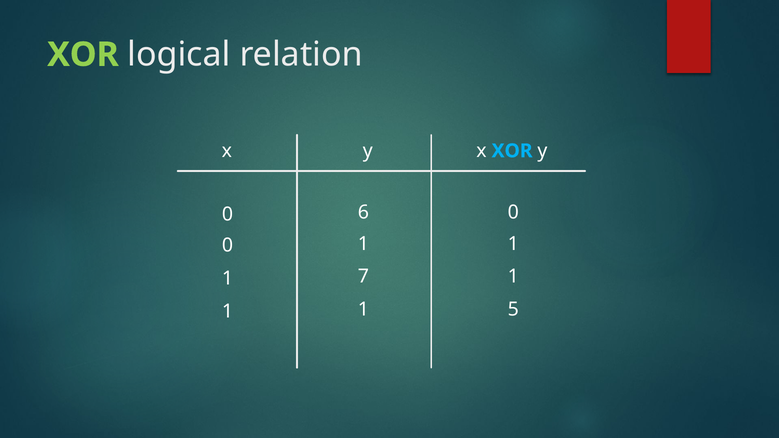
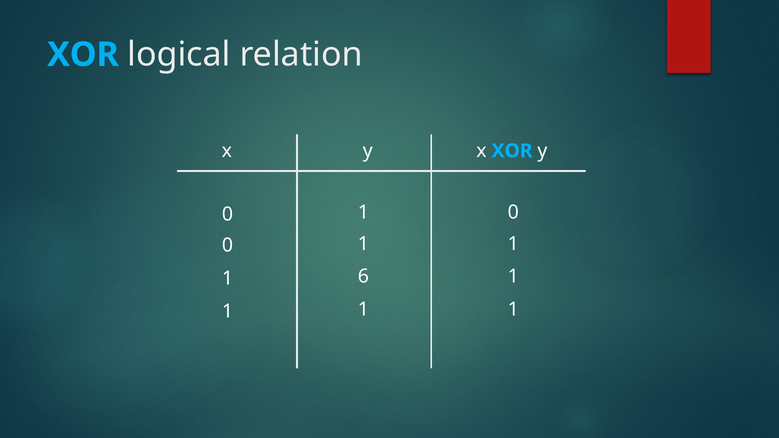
XOR at (83, 55) colour: light green -> light blue
6 at (363, 213): 6 -> 1
7: 7 -> 6
5 at (513, 310): 5 -> 1
